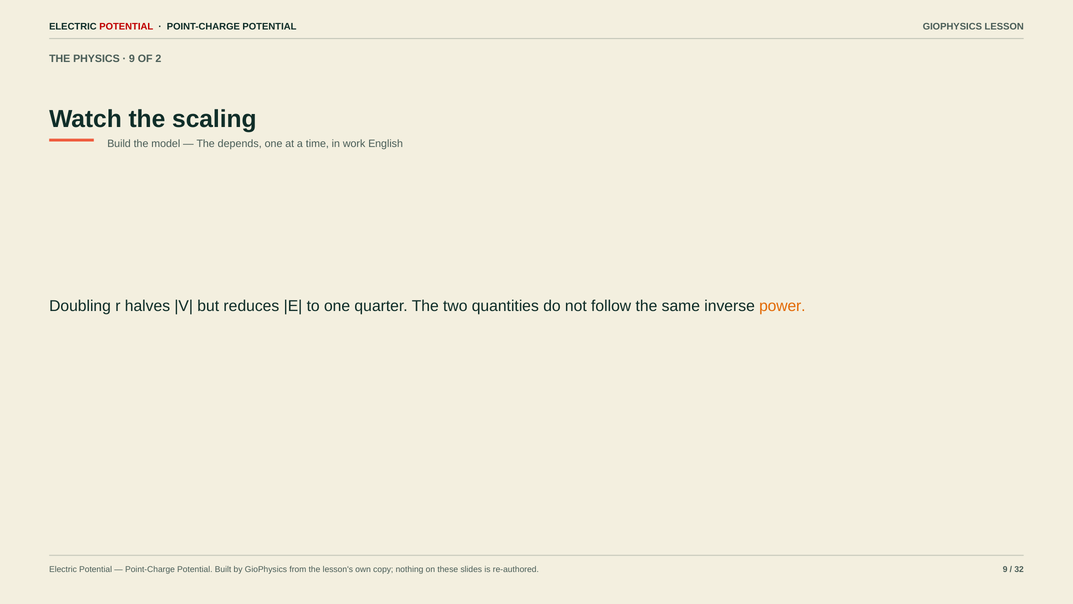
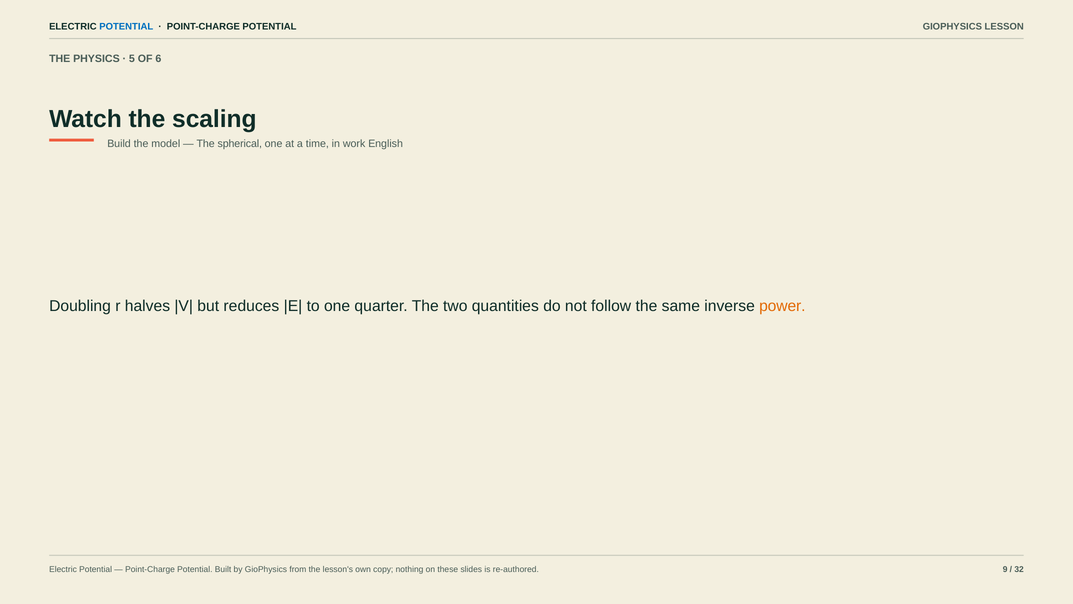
POTENTIAL at (126, 26) colour: red -> blue
9 at (132, 59): 9 -> 5
2: 2 -> 6
depends: depends -> spherical
